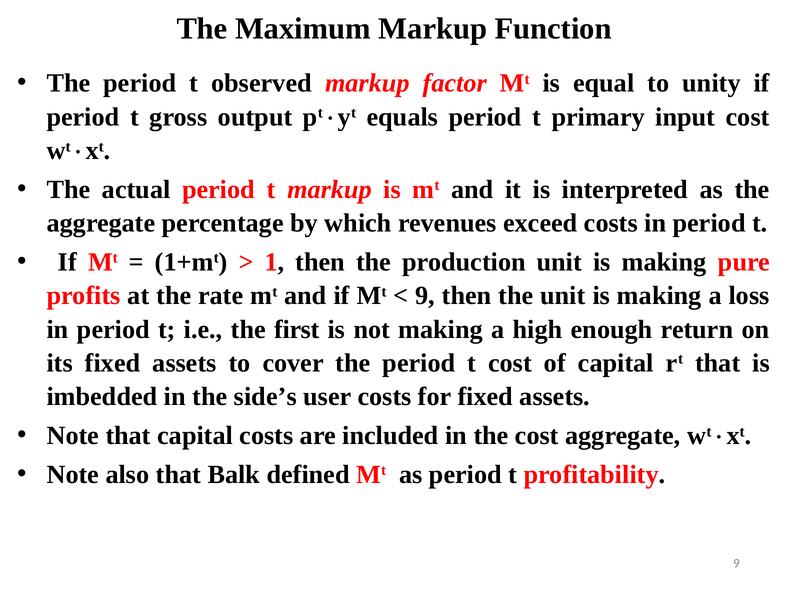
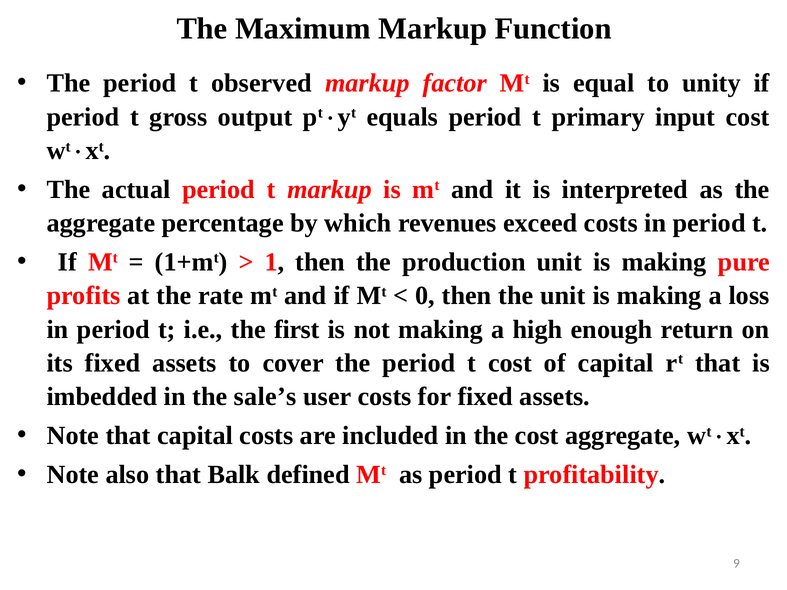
9 at (425, 296): 9 -> 0
side’s: side’s -> sale’s
